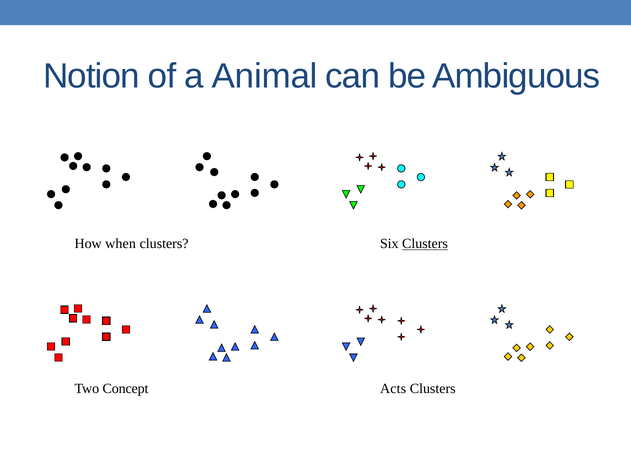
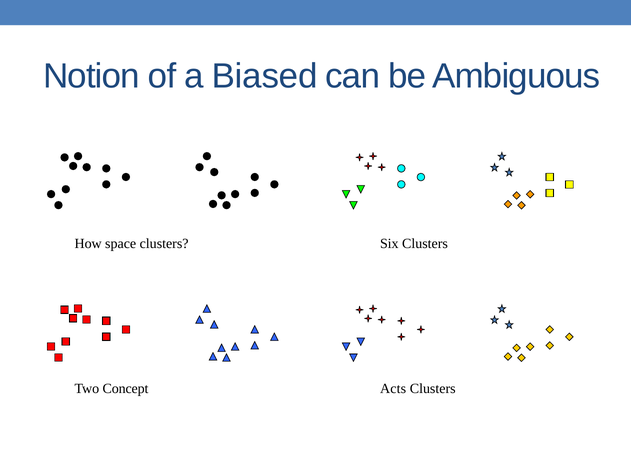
Animal: Animal -> Biased
when: when -> space
Clusters at (425, 244) underline: present -> none
